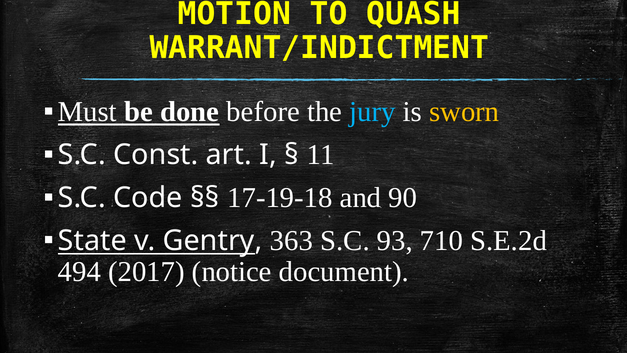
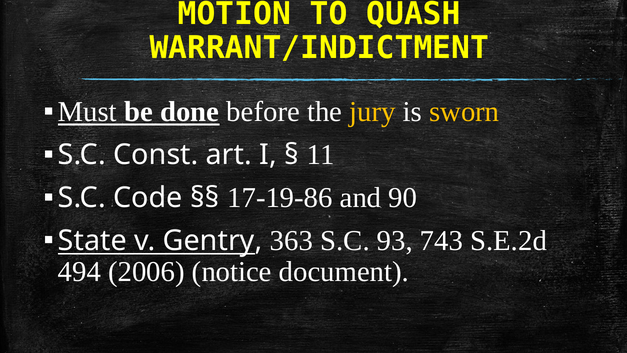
jury colour: light blue -> yellow
17-19-18: 17-19-18 -> 17-19-86
710: 710 -> 743
2017: 2017 -> 2006
